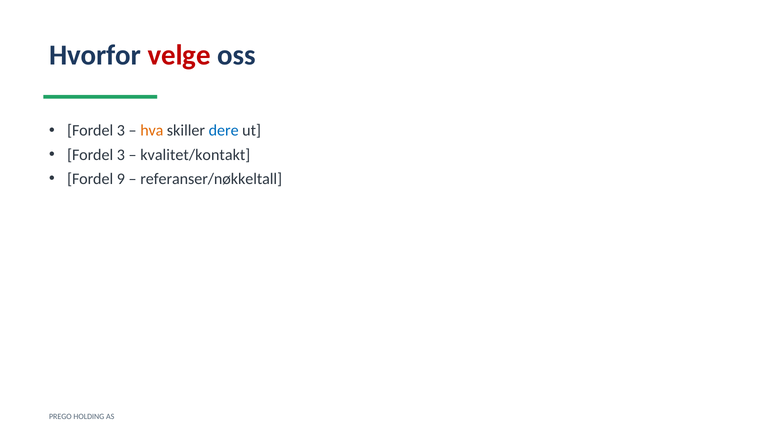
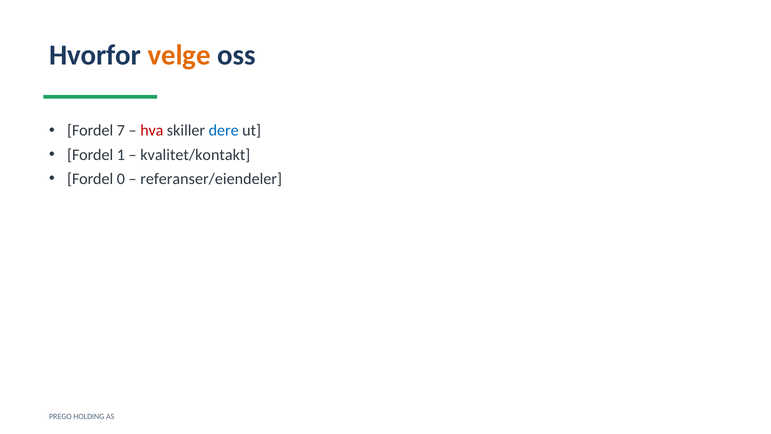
velge colour: red -> orange
3 at (121, 131): 3 -> 7
hva colour: orange -> red
3 at (121, 155): 3 -> 1
9: 9 -> 0
referanser/nøkkeltall: referanser/nøkkeltall -> referanser/eiendeler
